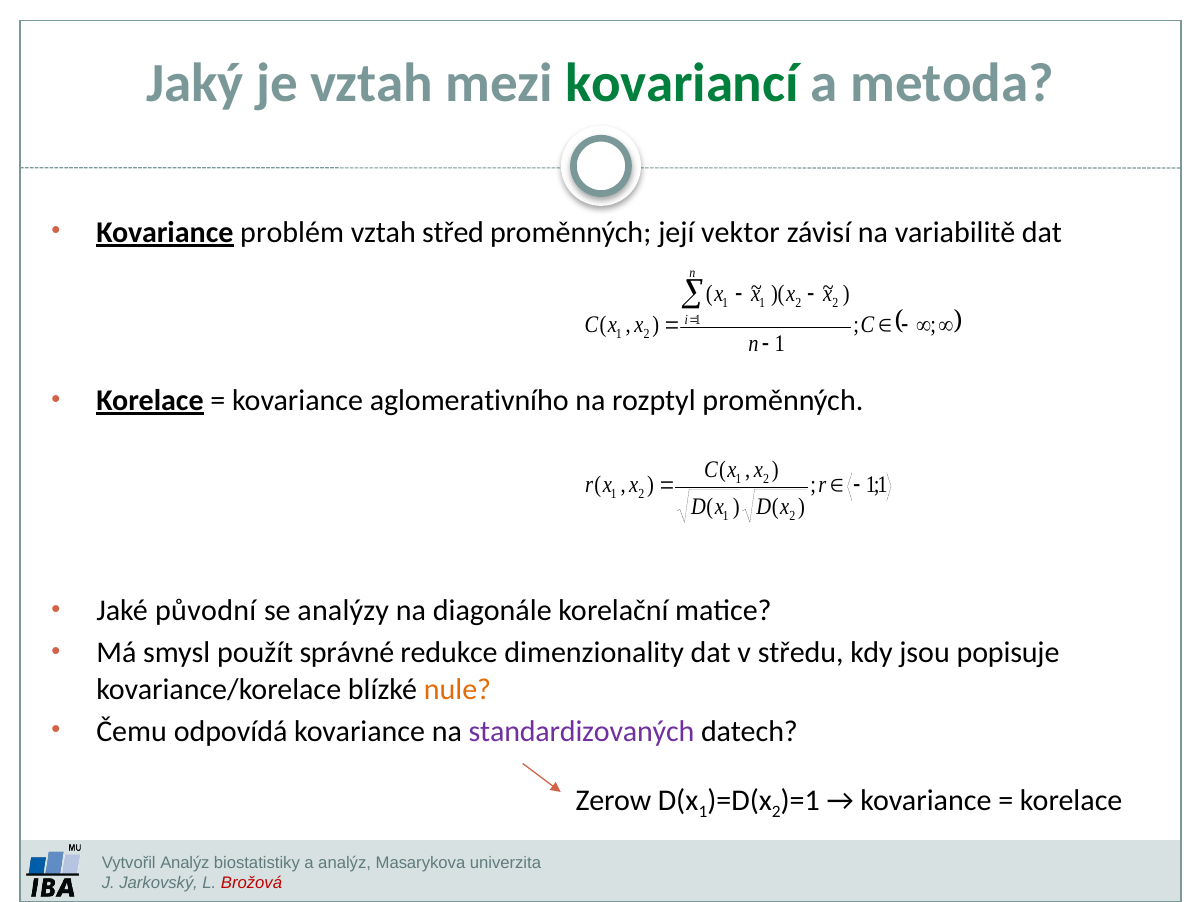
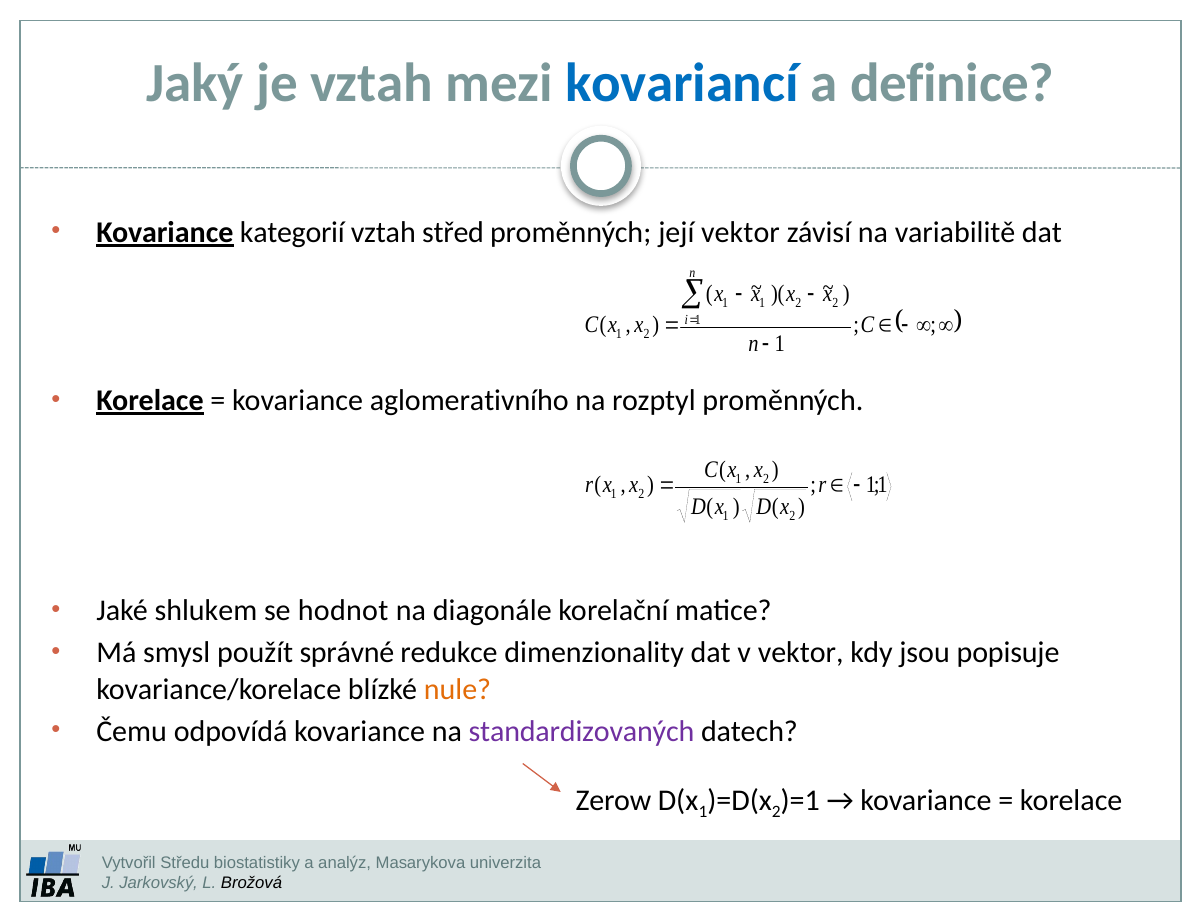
kovariancí colour: green -> blue
metoda: metoda -> definice
problém: problém -> kategorií
původní: původní -> shlukem
analýzy: analýzy -> hodnot
v středu: středu -> vektor
Vytvořil Analýz: Analýz -> Středu
Brožová colour: red -> black
